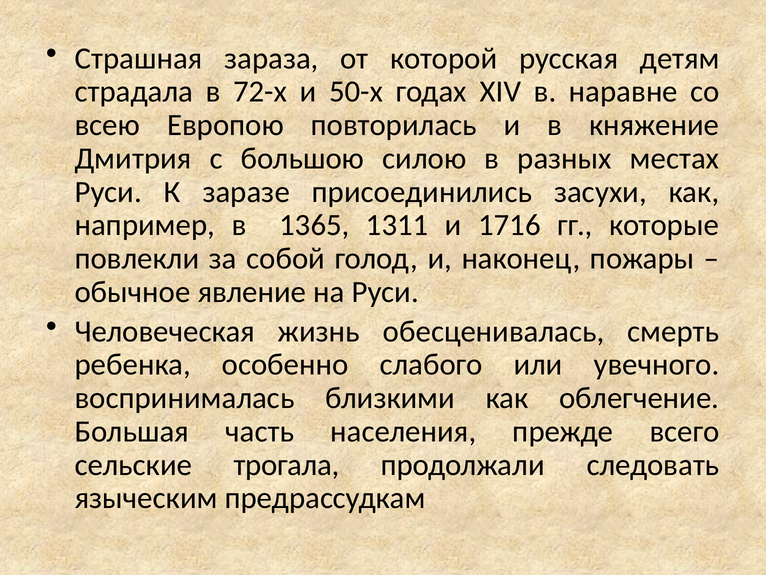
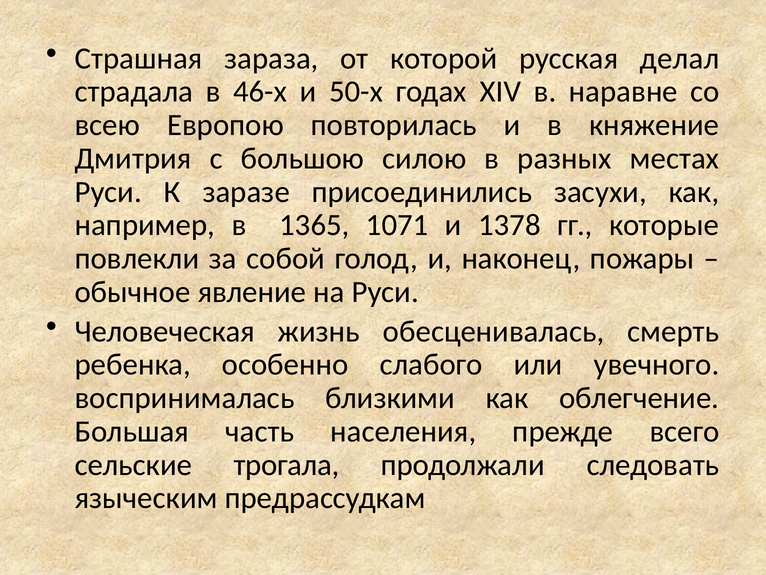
детям: детям -> делал
72-х: 72-х -> 46-х
1311: 1311 -> 1071
1716: 1716 -> 1378
